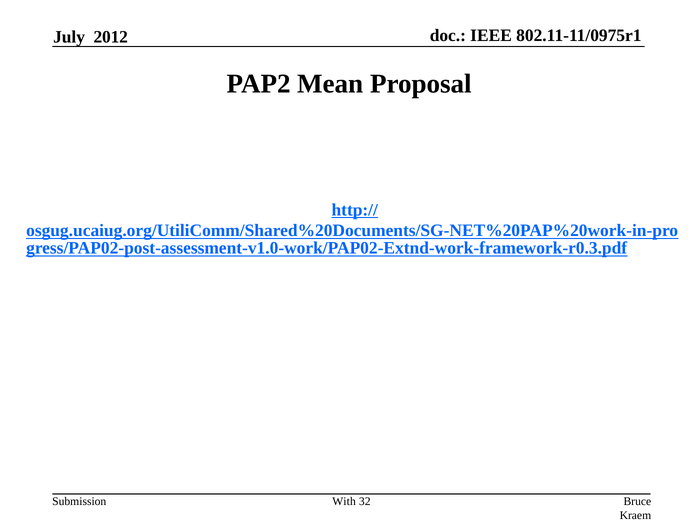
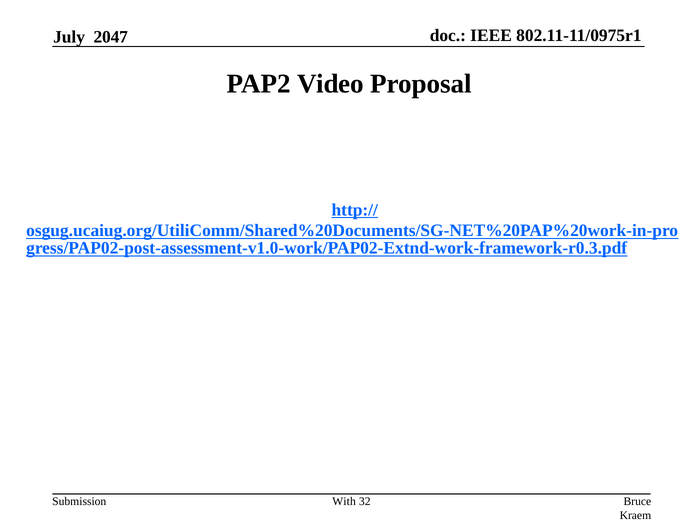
2012: 2012 -> 2047
Mean: Mean -> Video
